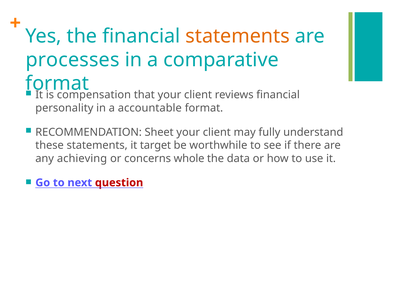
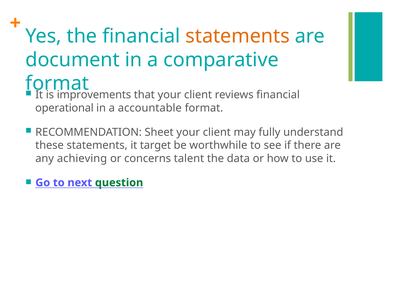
processes: processes -> document
compensation: compensation -> improvements
personality: personality -> operational
whole: whole -> talent
question colour: red -> green
